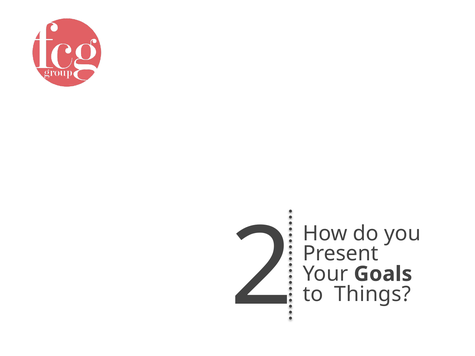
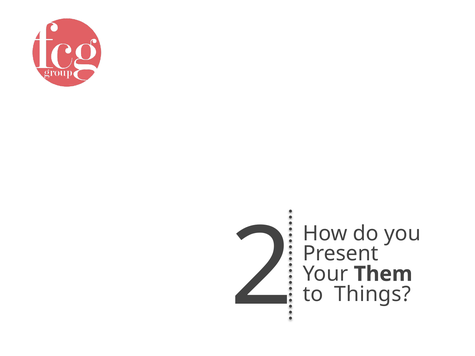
Goals: Goals -> Them
